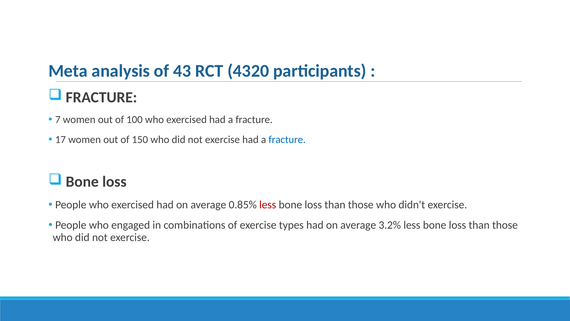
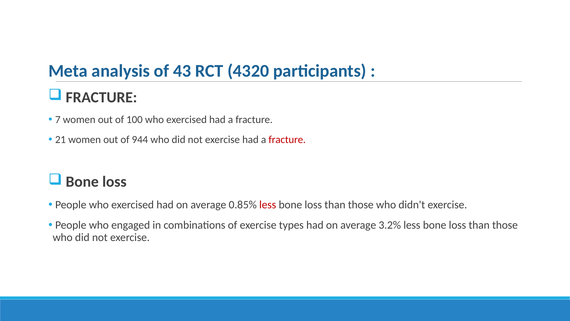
17: 17 -> 21
150: 150 -> 944
fracture at (287, 139) colour: blue -> red
